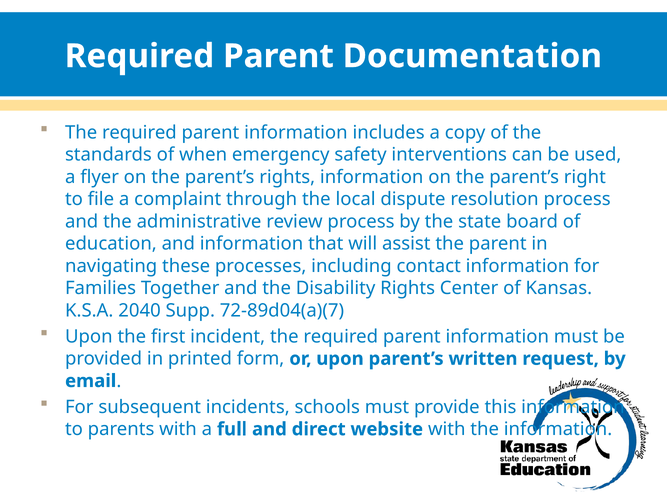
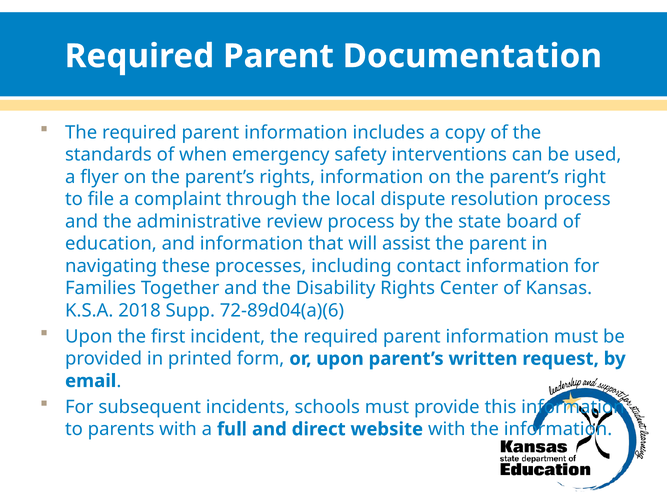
2040: 2040 -> 2018
72-89d04(a)(7: 72-89d04(a)(7 -> 72-89d04(a)(6
